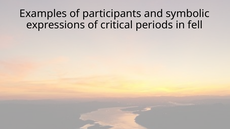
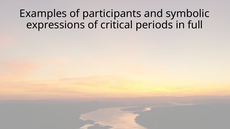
fell: fell -> full
